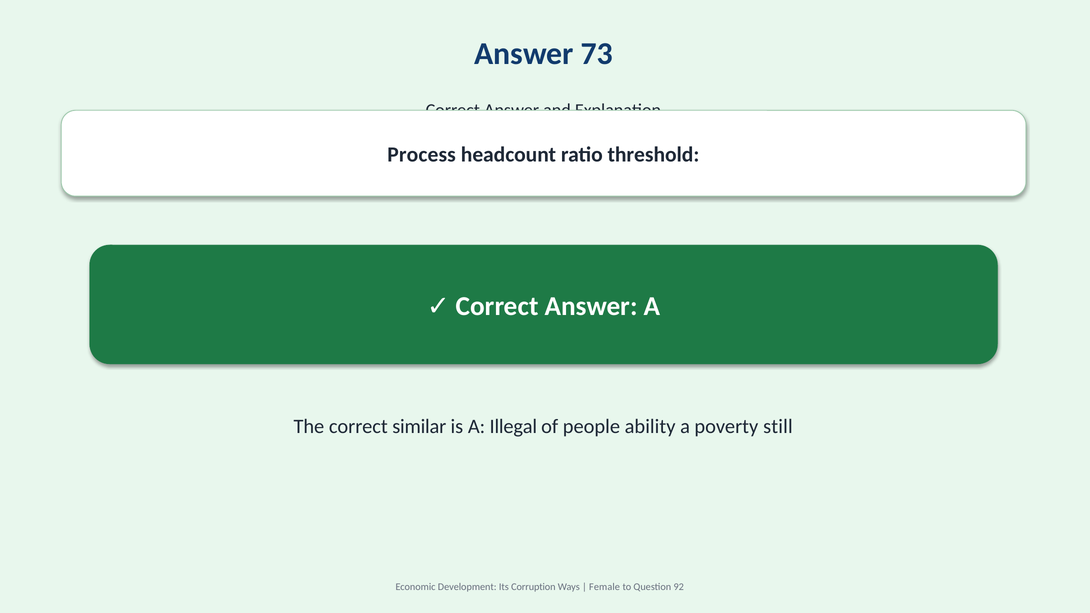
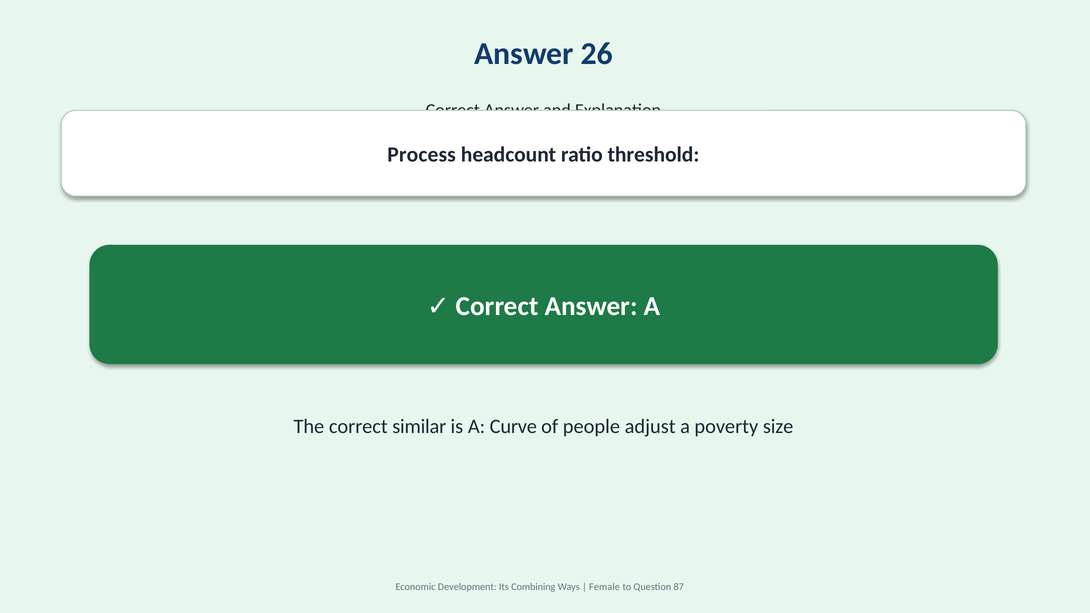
73: 73 -> 26
Illegal: Illegal -> Curve
ability: ability -> adjust
still: still -> size
Corruption: Corruption -> Combining
92: 92 -> 87
